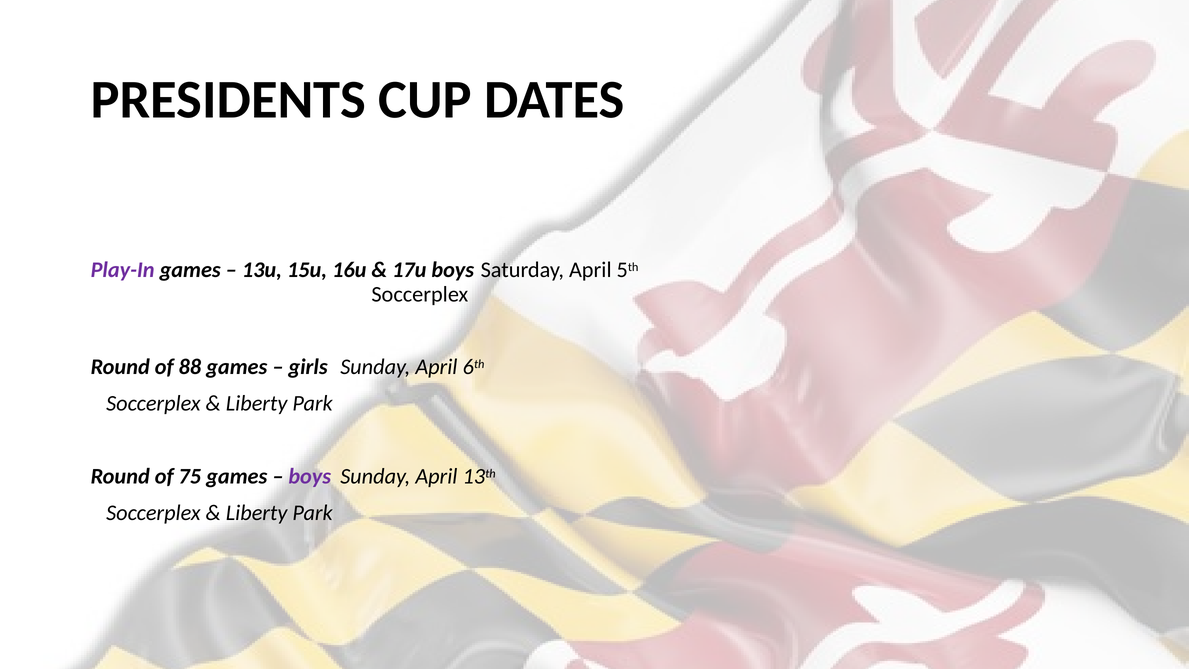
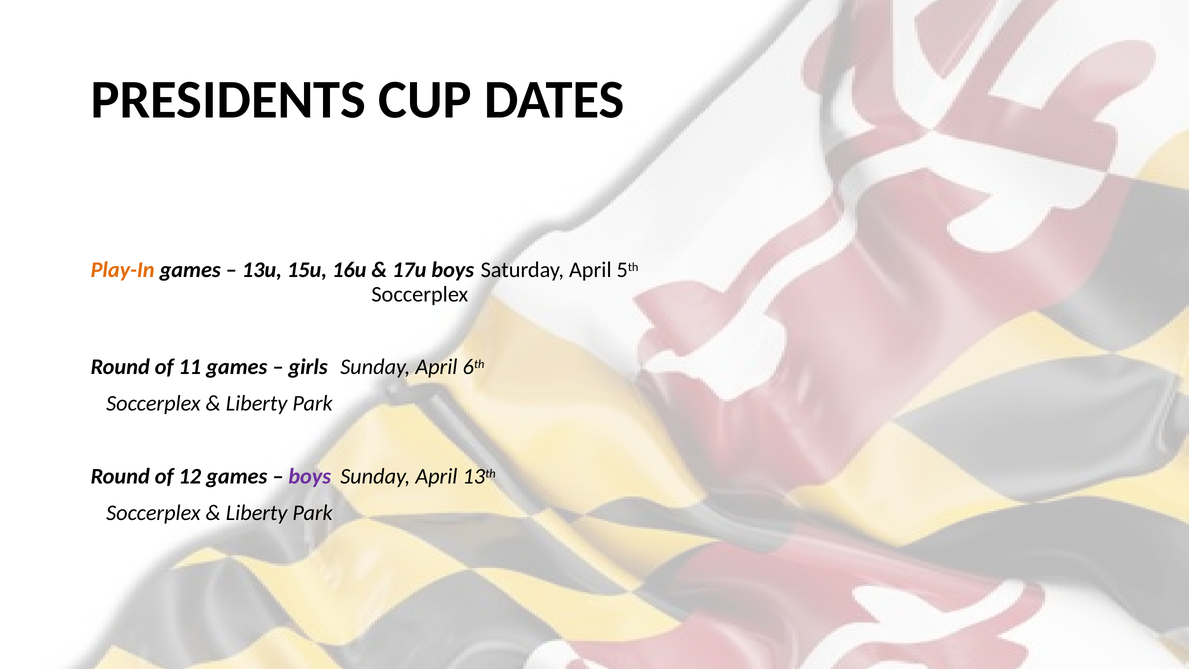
Play-In colour: purple -> orange
88: 88 -> 11
75: 75 -> 12
